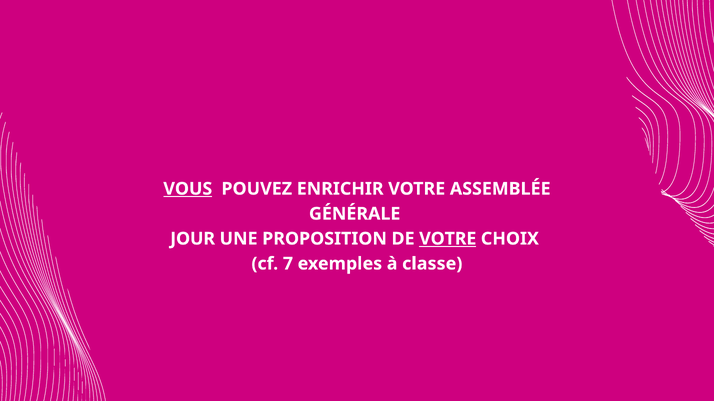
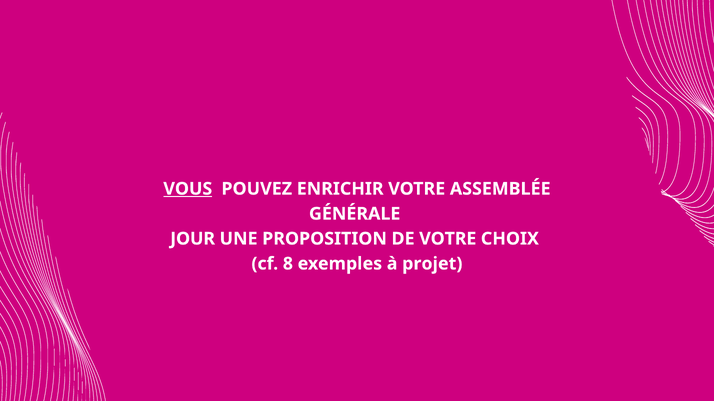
VOTRE at (448, 239) underline: present -> none
7: 7 -> 8
classe: classe -> projet
